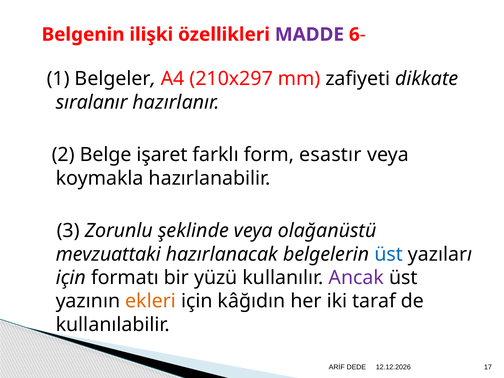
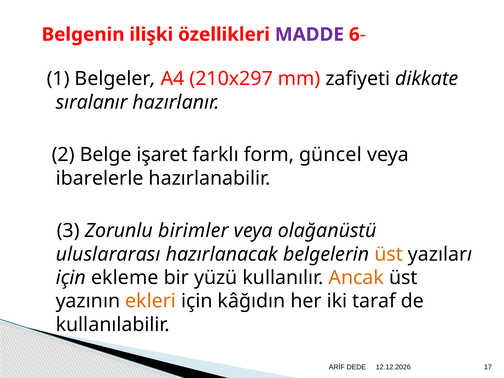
esastır: esastır -> güncel
koymakla: koymakla -> ibarelerle
şeklinde: şeklinde -> birimler
mevzuattaki: mevzuattaki -> uluslararası
üst at (389, 254) colour: blue -> orange
formatı: formatı -> ekleme
Ancak colour: purple -> orange
